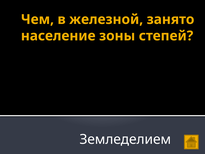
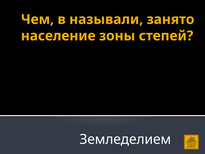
железной: железной -> называли
